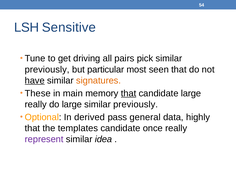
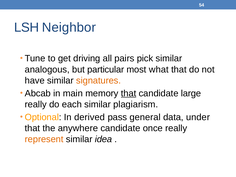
Sensitive: Sensitive -> Neighbor
previously at (47, 69): previously -> analogous
seen: seen -> what
have underline: present -> none
These: These -> Abcab
do large: large -> each
previously at (136, 104): previously -> plagiarism
highly: highly -> under
templates: templates -> anywhere
represent colour: purple -> orange
